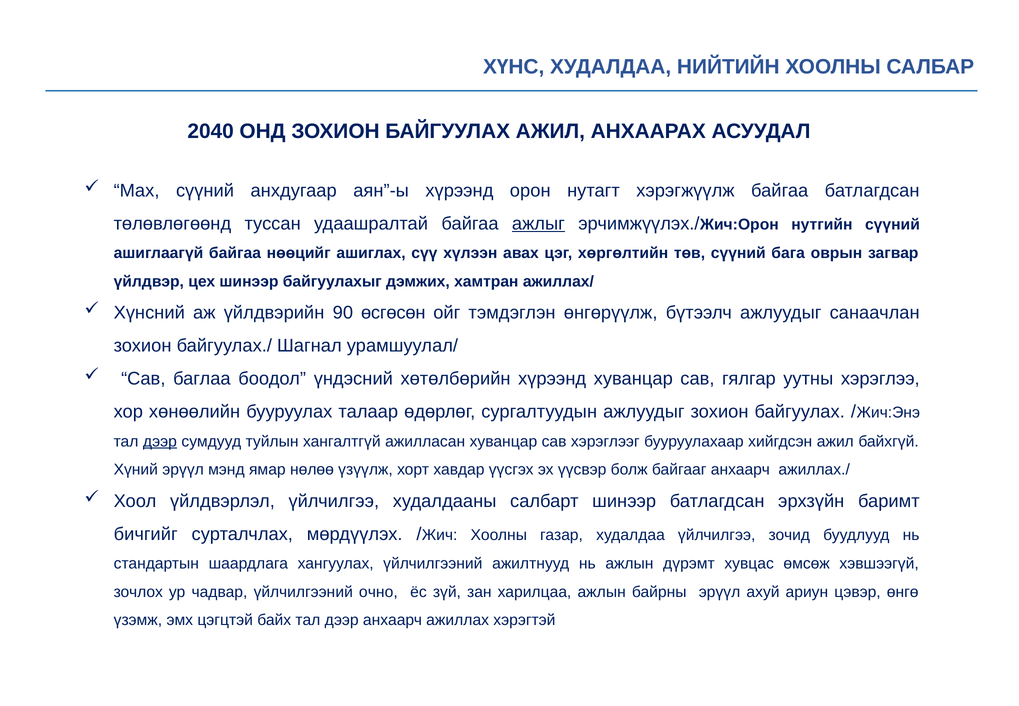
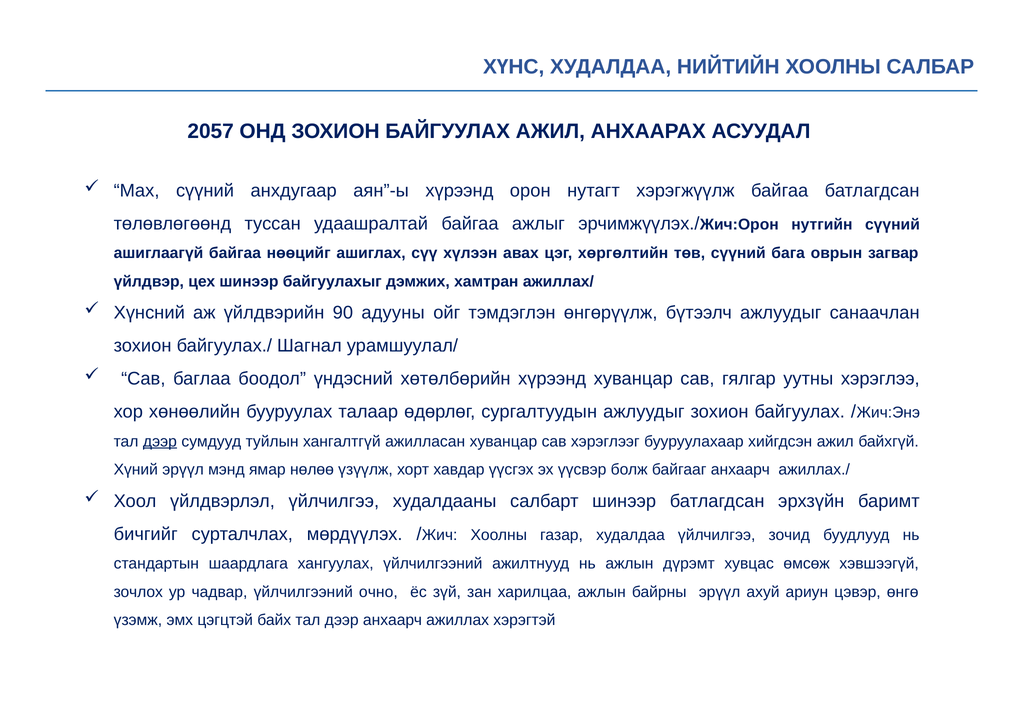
2040: 2040 -> 2057
ажлыг underline: present -> none
өсгөсөн: өсгөсөн -> адууны
